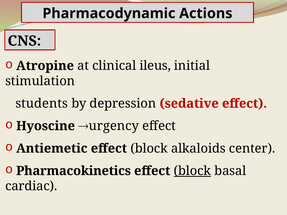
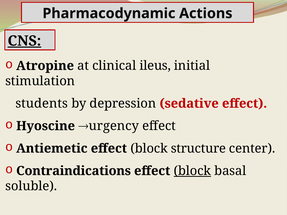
CNS underline: none -> present
alkaloids: alkaloids -> structure
Pharmacokinetics: Pharmacokinetics -> Contraindications
cardiac: cardiac -> soluble
